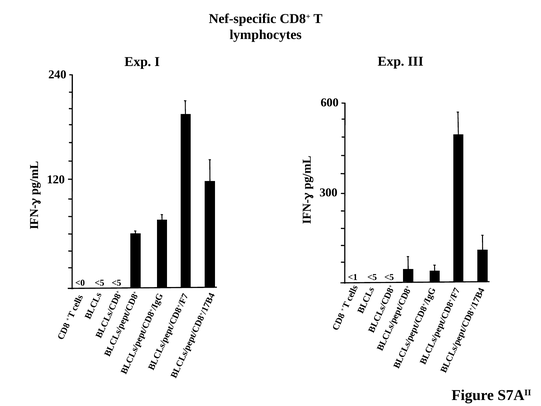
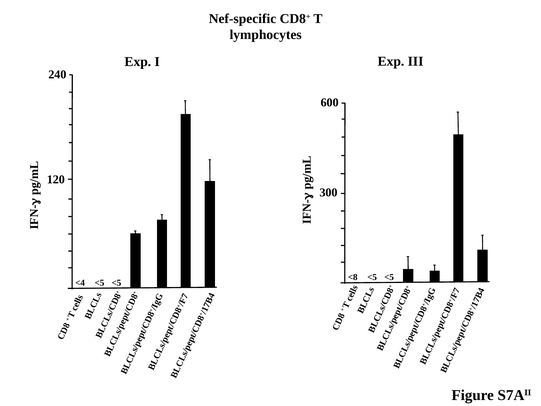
<1: <1 -> <8
<0: <0 -> <4
